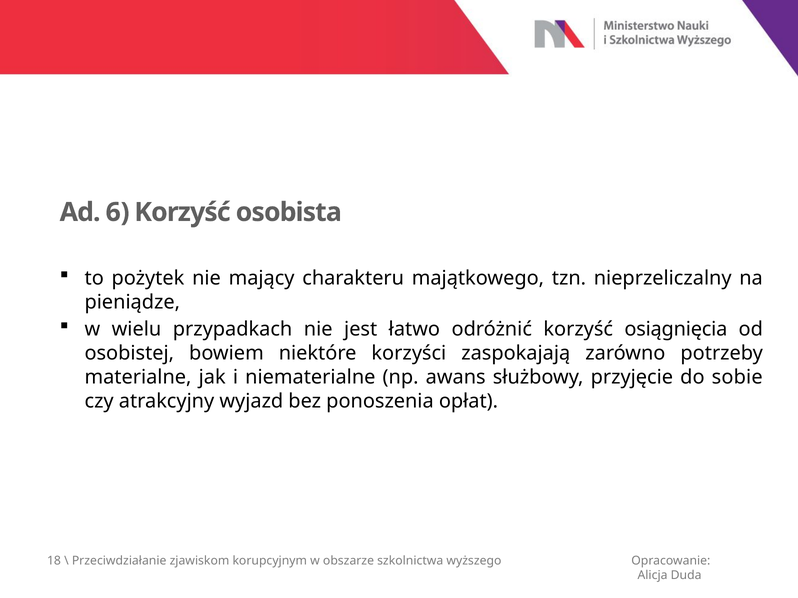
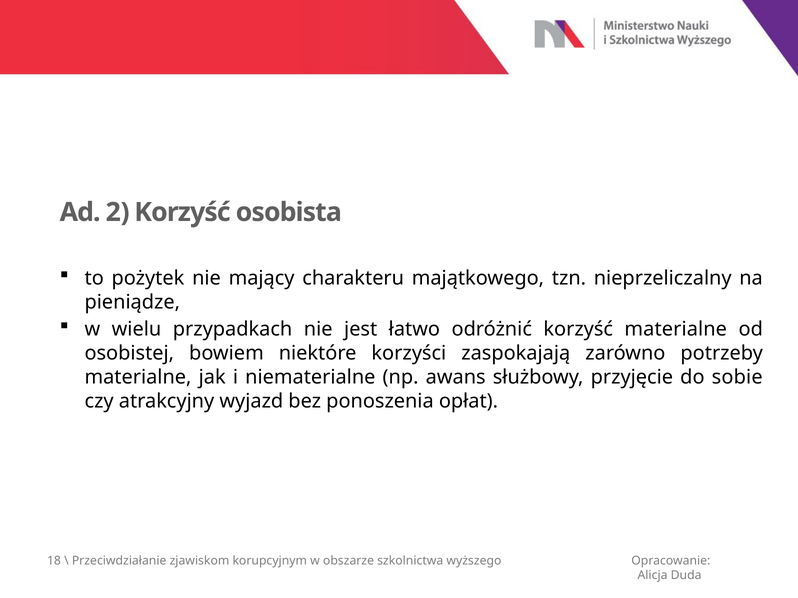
6: 6 -> 2
korzyść osiągnięcia: osiągnięcia -> materialne
